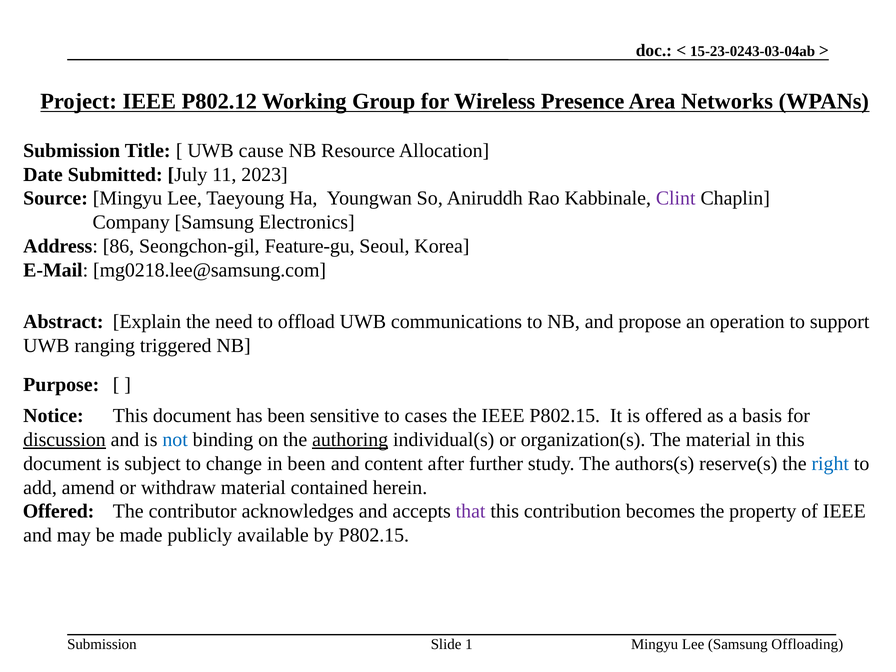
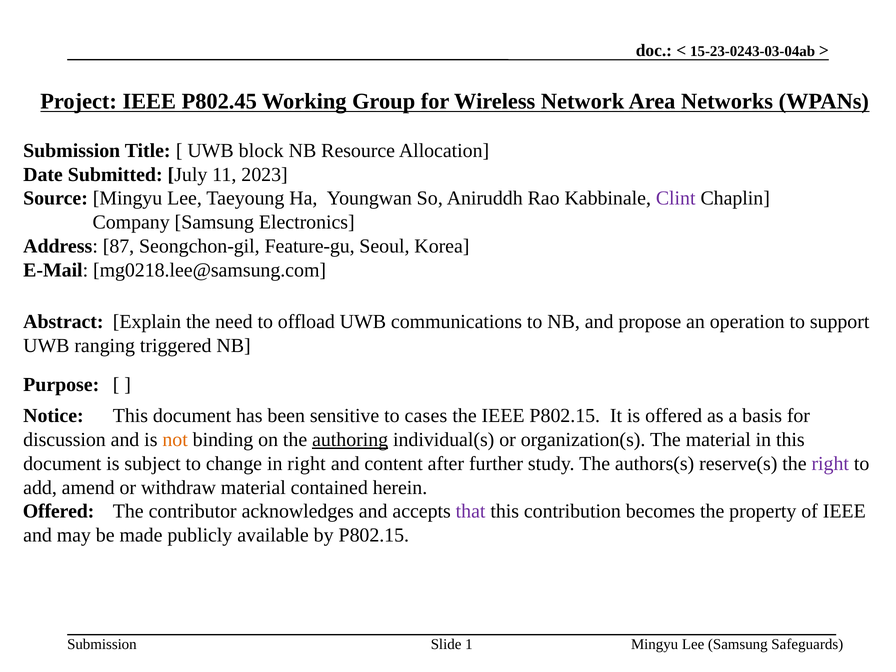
P802.12: P802.12 -> P802.45
Presence: Presence -> Network
cause: cause -> block
86: 86 -> 87
discussion underline: present -> none
not colour: blue -> orange
in been: been -> right
right at (830, 464) colour: blue -> purple
Offloading: Offloading -> Safeguards
